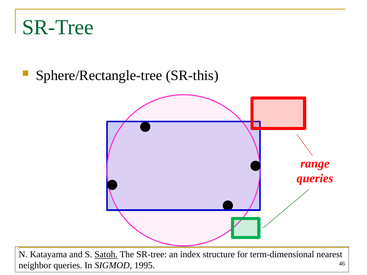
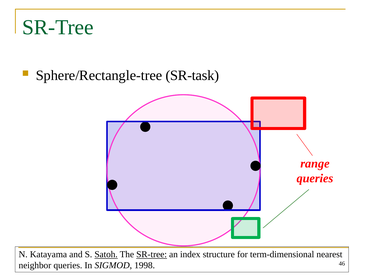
SR-this: SR-this -> SR-task
SR-tree at (152, 255) underline: none -> present
1995: 1995 -> 1998
